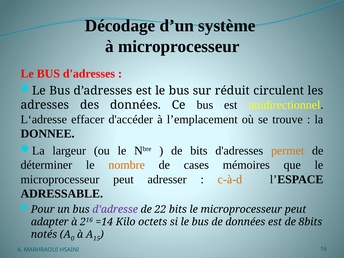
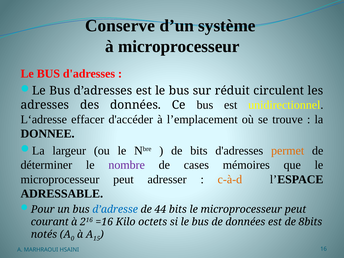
Décodage: Décodage -> Conserve
nombre colour: orange -> purple
d’adresse colour: purple -> blue
22: 22 -> 44
adapter: adapter -> courant
=14: =14 -> =16
